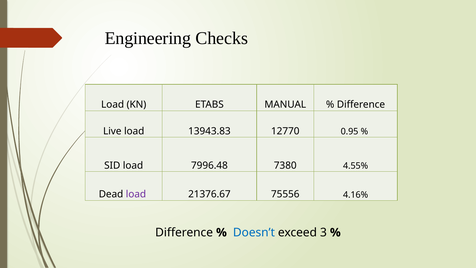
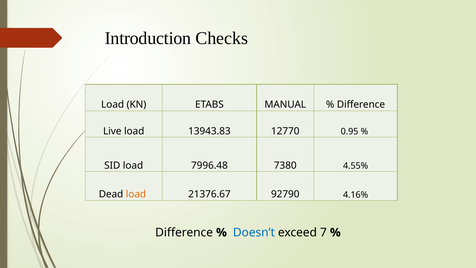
Engineering: Engineering -> Introduction
load at (136, 194) colour: purple -> orange
75556: 75556 -> 92790
3: 3 -> 7
